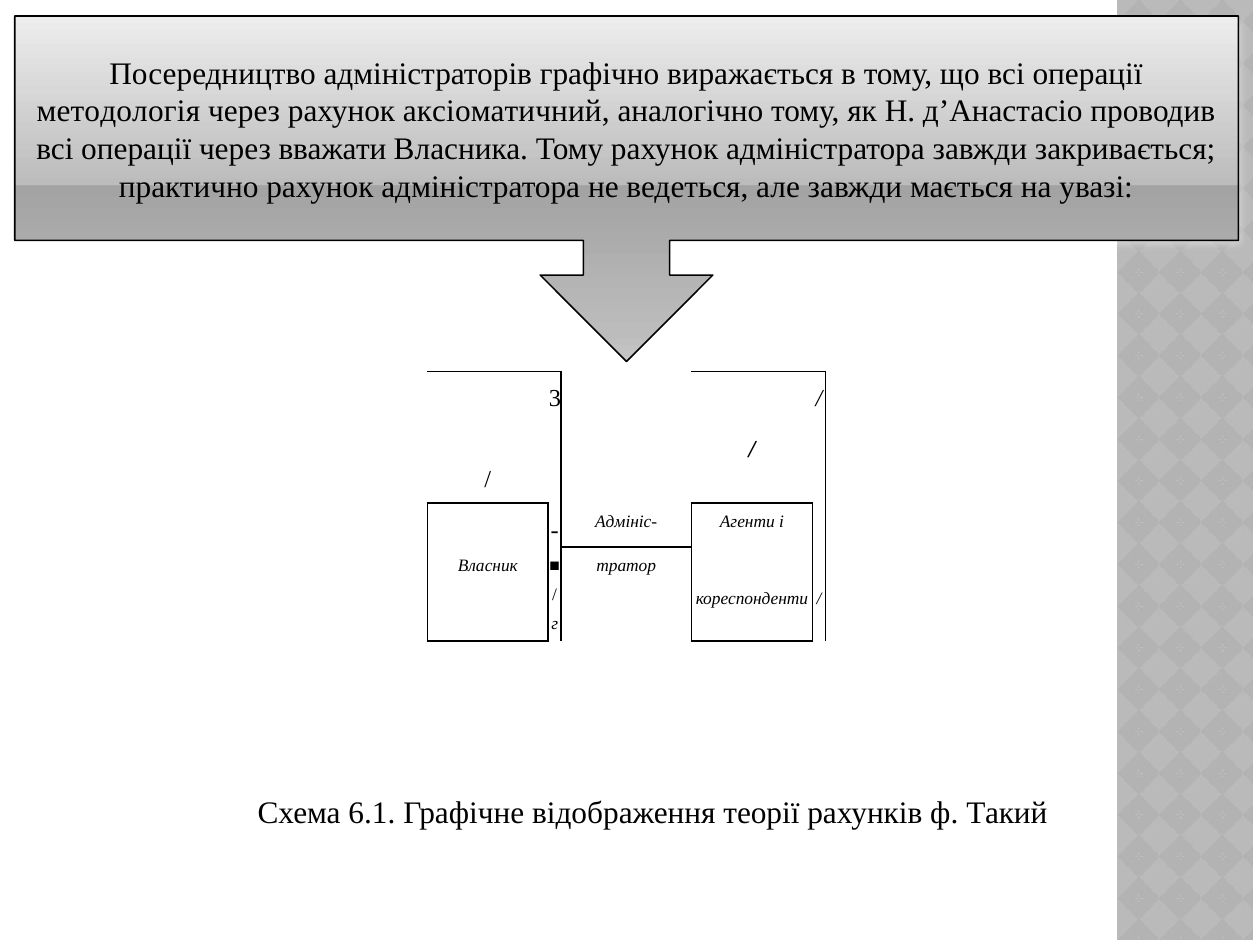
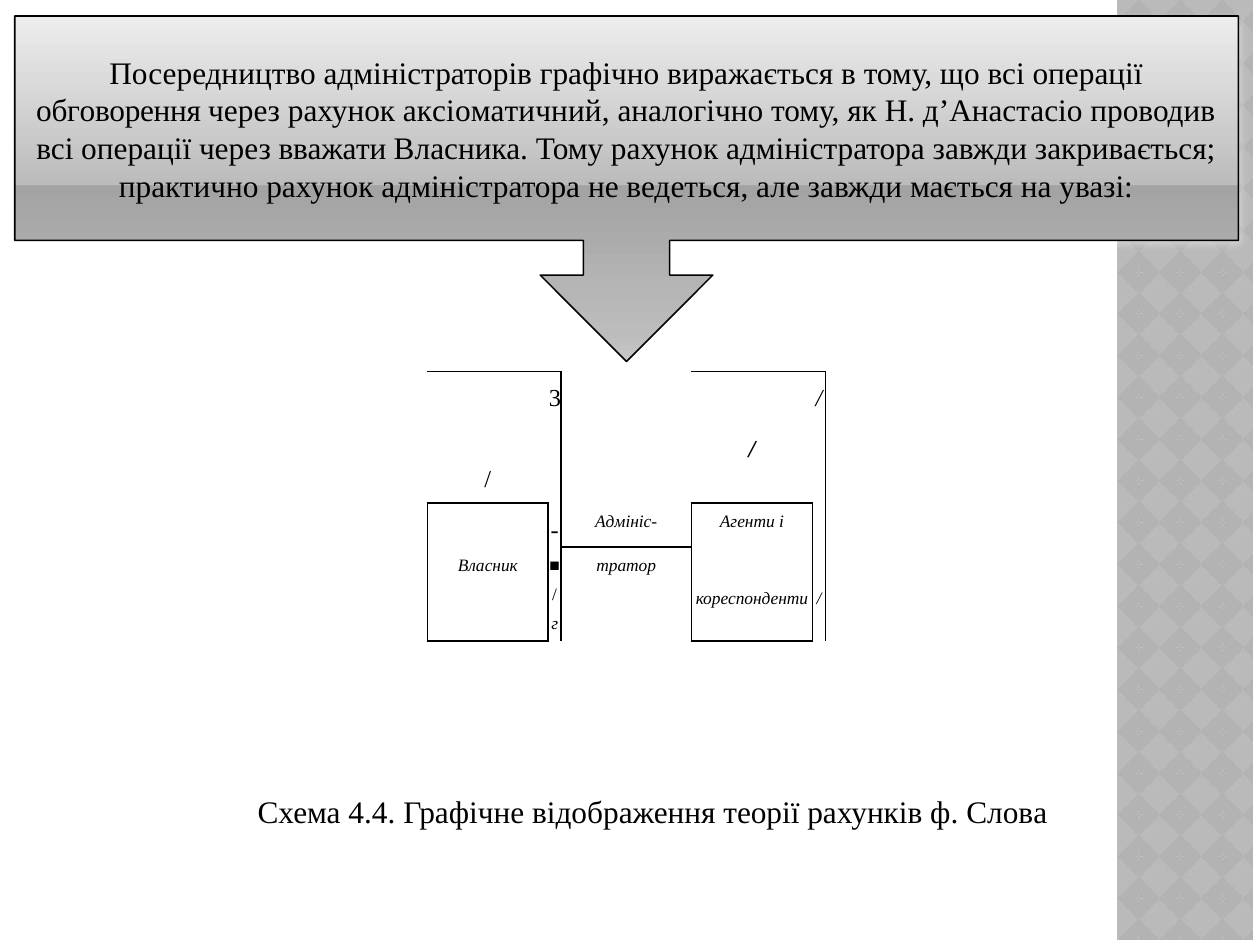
методологія: методологія -> обговорення
6.1: 6.1 -> 4.4
Такий: Такий -> Слова
